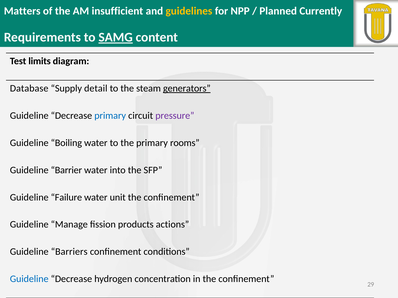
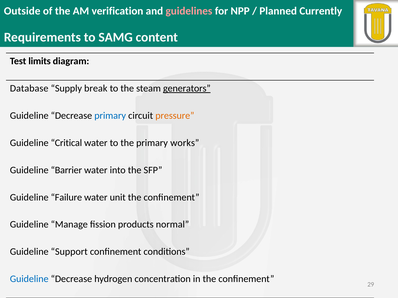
Matters: Matters -> Outside
insufficient: insufficient -> verification
guidelines colour: yellow -> pink
SAMG underline: present -> none
detail: detail -> break
pressure colour: purple -> orange
Boiling: Boiling -> Critical
rooms: rooms -> works
actions: actions -> normal
Barriers: Barriers -> Support
